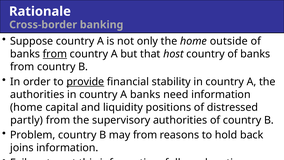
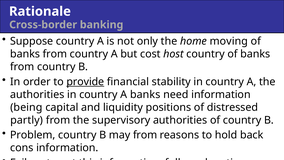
outside: outside -> moving
from at (55, 54) underline: present -> none
that: that -> cost
home at (26, 107): home -> being
joins: joins -> cons
